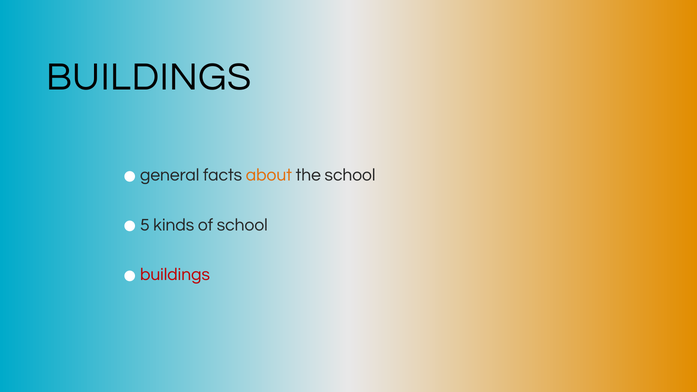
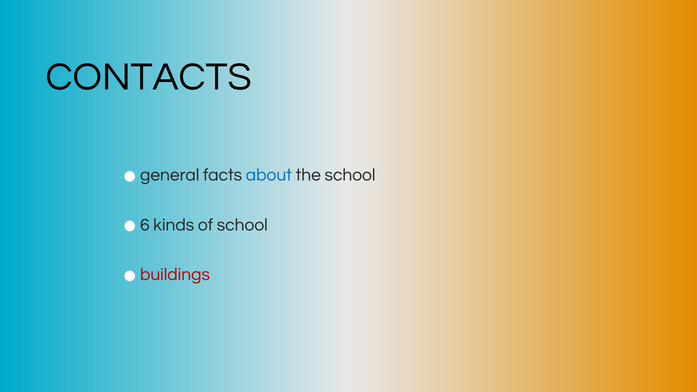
BUILDINGS at (149, 77): BUILDINGS -> CONTACTS
about colour: orange -> blue
5: 5 -> 6
